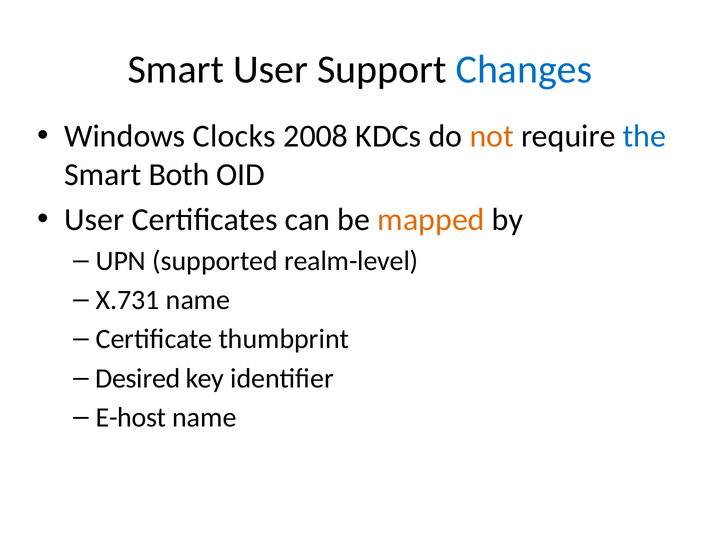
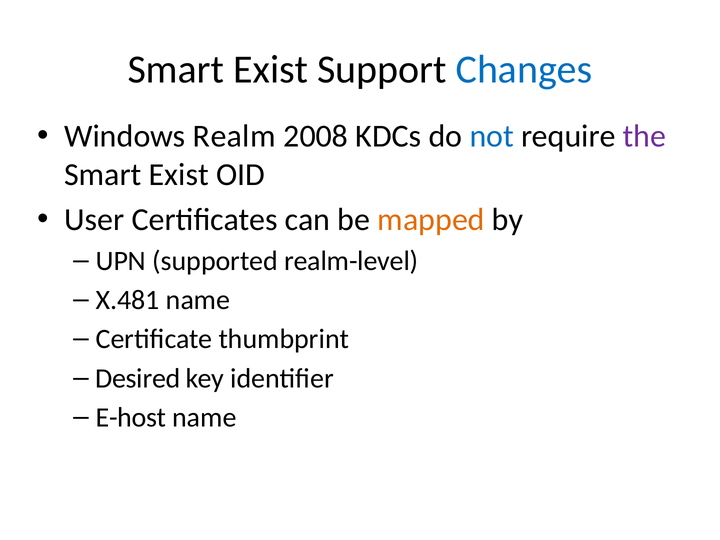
User at (271, 69): User -> Exist
Clocks: Clocks -> Realm
not colour: orange -> blue
the colour: blue -> purple
Both at (179, 175): Both -> Exist
X.731: X.731 -> X.481
